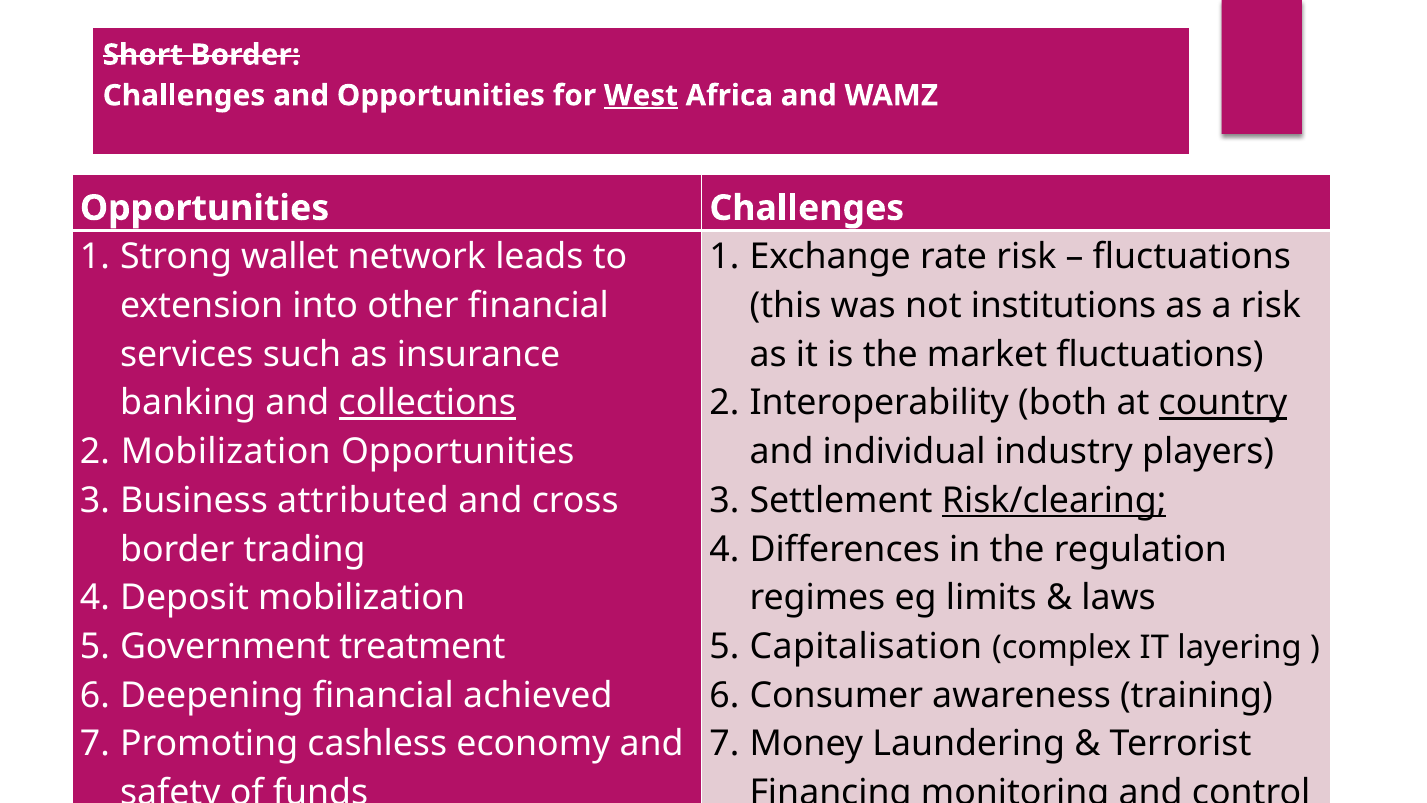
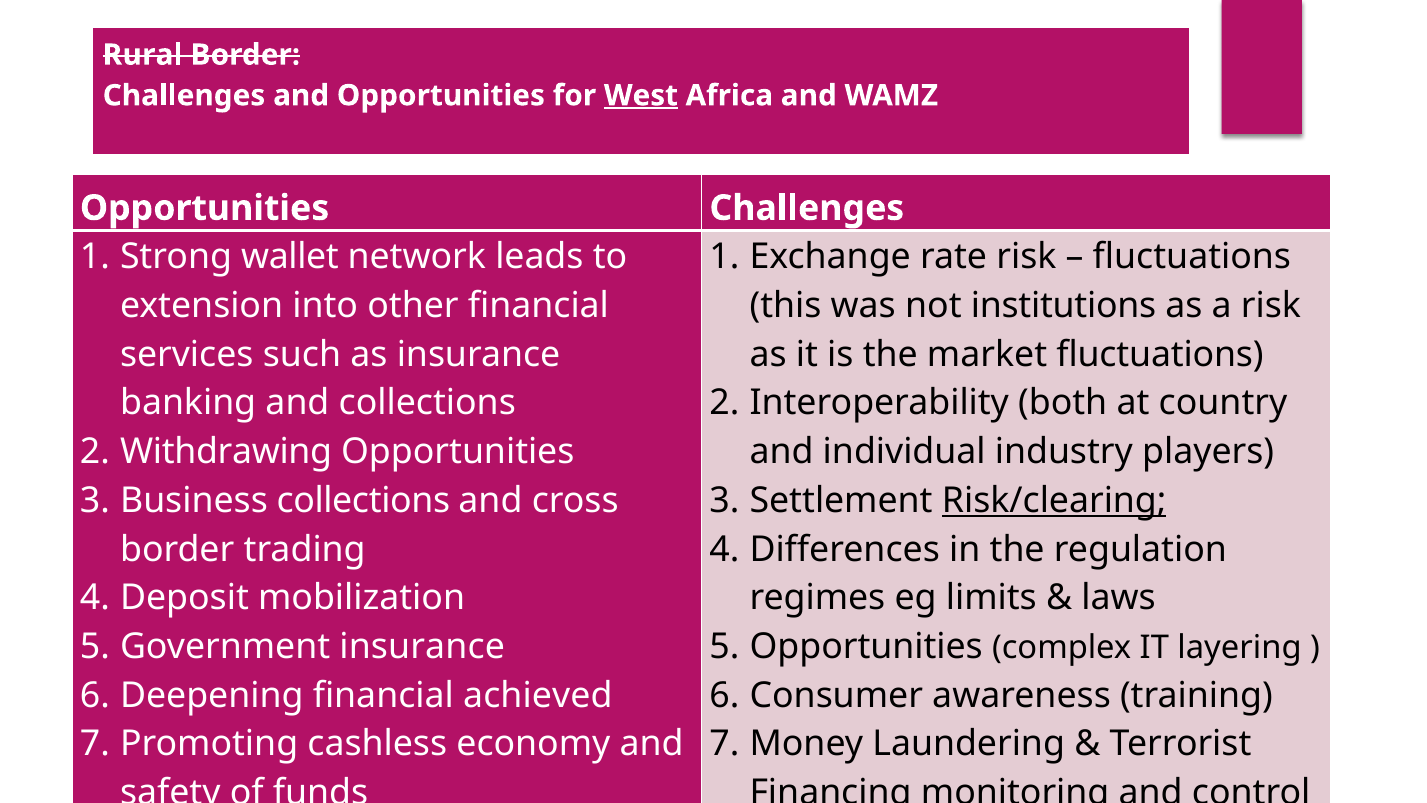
Short: Short -> Rural
collections at (427, 403) underline: present -> none
country underline: present -> none
Mobilization at (226, 452): Mobilization -> Withdrawing
Business attributed: attributed -> collections
Government treatment: treatment -> insurance
Capitalisation at (866, 646): Capitalisation -> Opportunities
